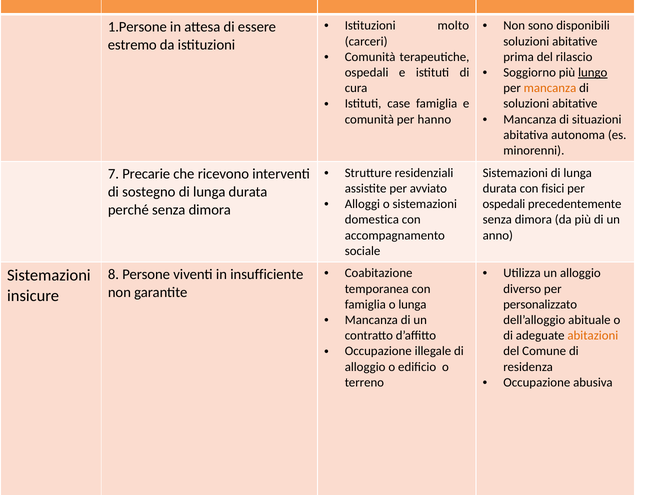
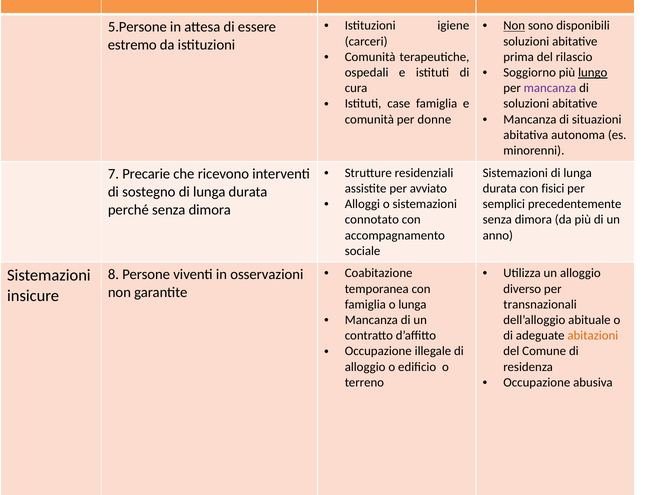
molto: molto -> igiene
Non at (514, 26) underline: none -> present
1.Persone: 1.Persone -> 5.Persone
mancanza at (550, 88) colour: orange -> purple
hanno: hanno -> donne
ospedali at (504, 204): ospedali -> semplici
domestica: domestica -> connotato
insufficiente: insufficiente -> osservazioni
personalizzato: personalizzato -> transnazionali
